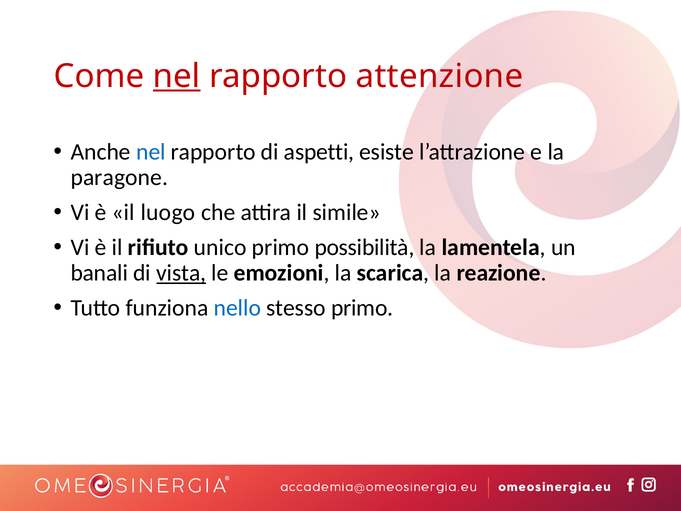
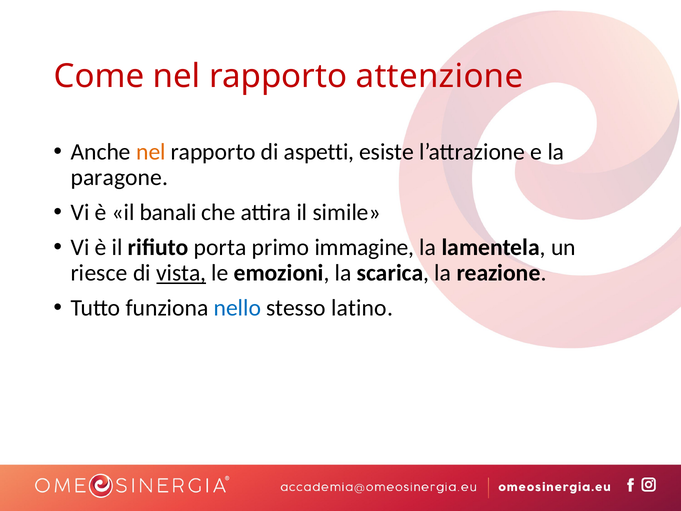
nel at (177, 76) underline: present -> none
nel at (151, 152) colour: blue -> orange
luogo: luogo -> banali
unico: unico -> porta
possibilità: possibilità -> immagine
banali: banali -> riesce
stesso primo: primo -> latino
